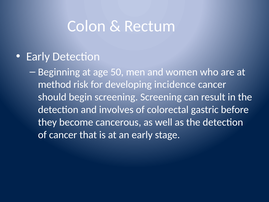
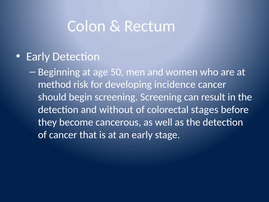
involves: involves -> without
gastric: gastric -> stages
